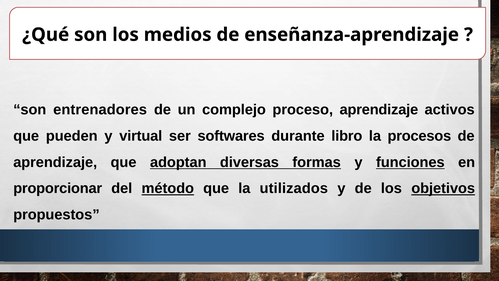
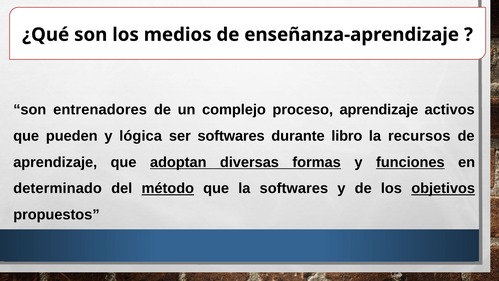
virtual: virtual -> lógica
procesos: procesos -> recursos
proporcionar: proporcionar -> determinado
la utilizados: utilizados -> softwares
